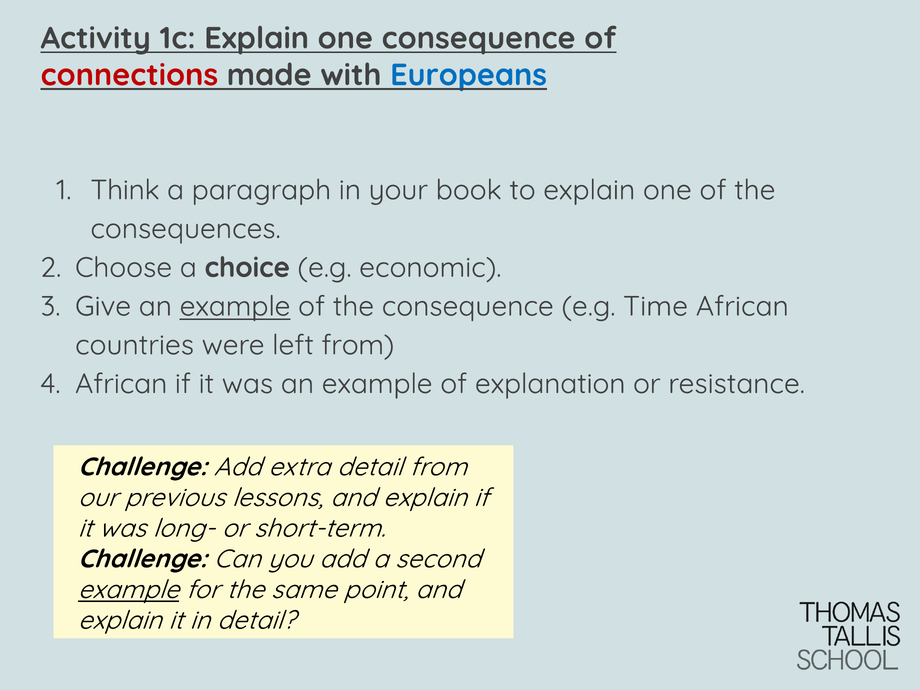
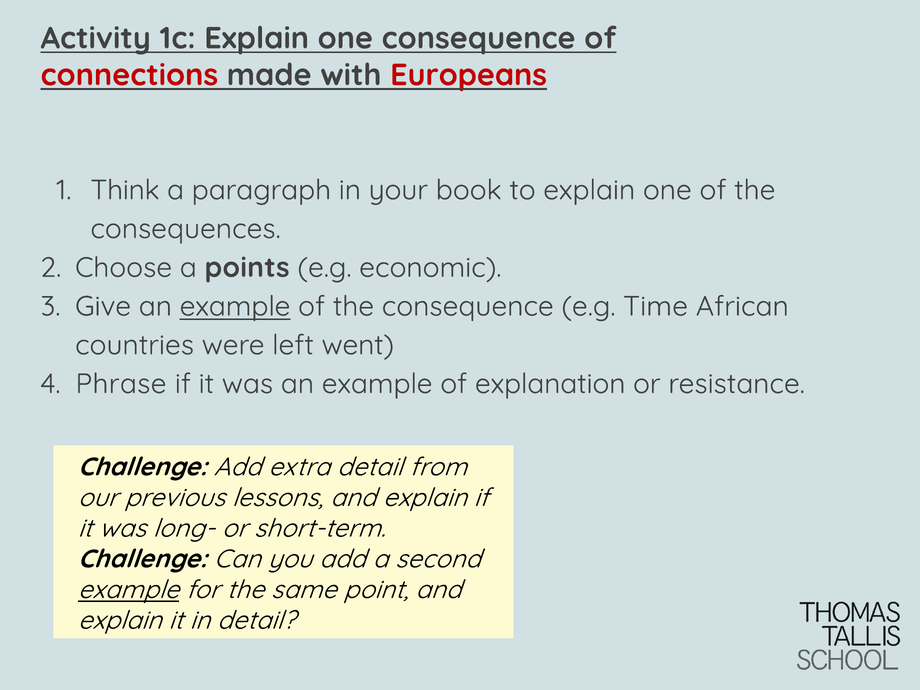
Europeans colour: blue -> red
choice: choice -> points
left from: from -> went
African at (121, 384): African -> Phrase
